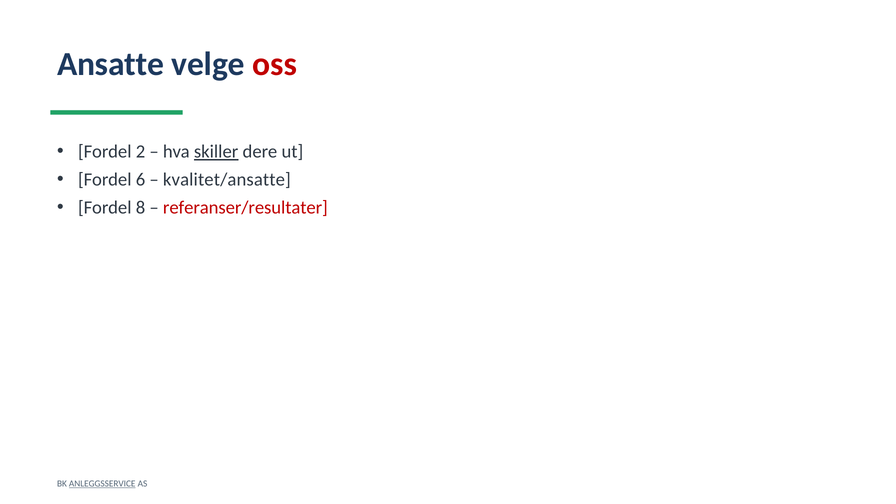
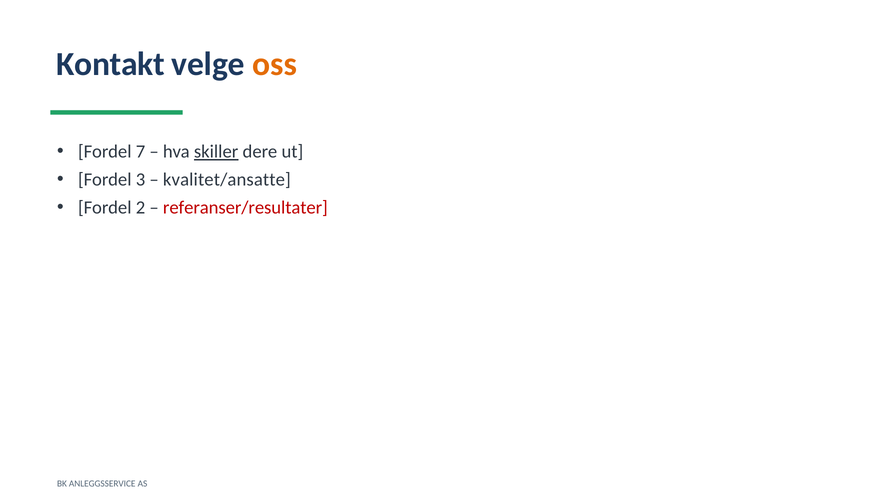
Ansatte: Ansatte -> Kontakt
oss colour: red -> orange
2: 2 -> 7
6: 6 -> 3
8: 8 -> 2
ANLEGGSSERVICE underline: present -> none
